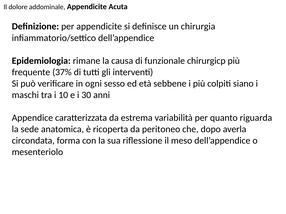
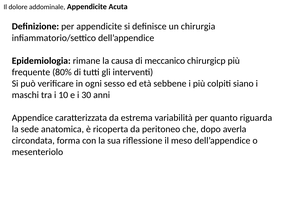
funzionale: funzionale -> meccanico
37%: 37% -> 80%
